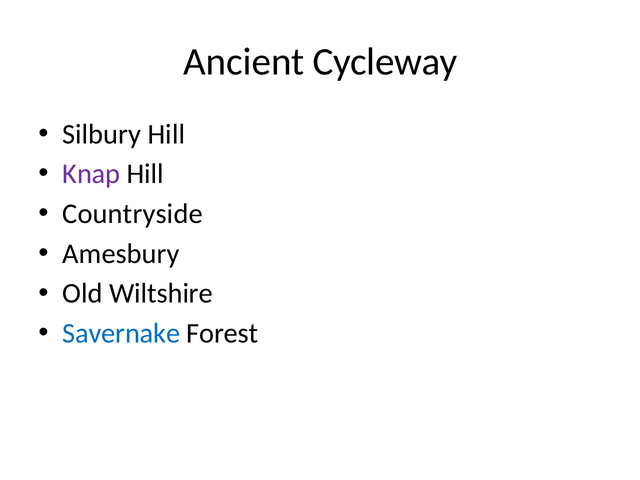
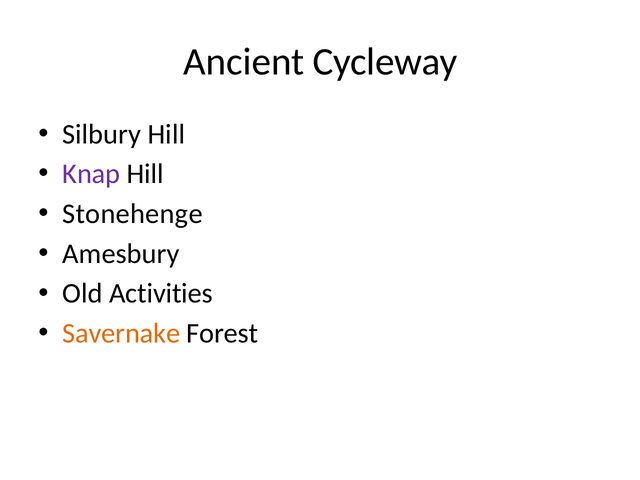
Countryside: Countryside -> Stonehenge
Wiltshire: Wiltshire -> Activities
Savernake colour: blue -> orange
